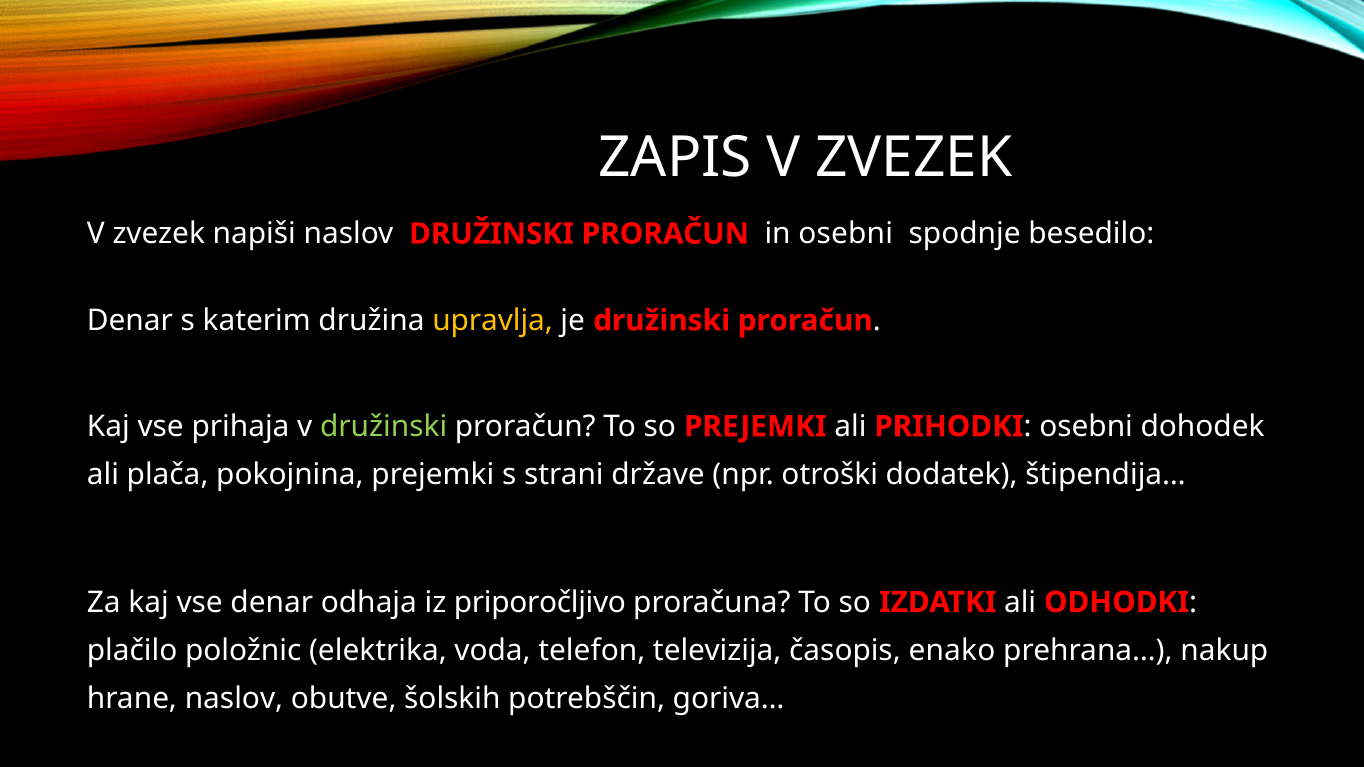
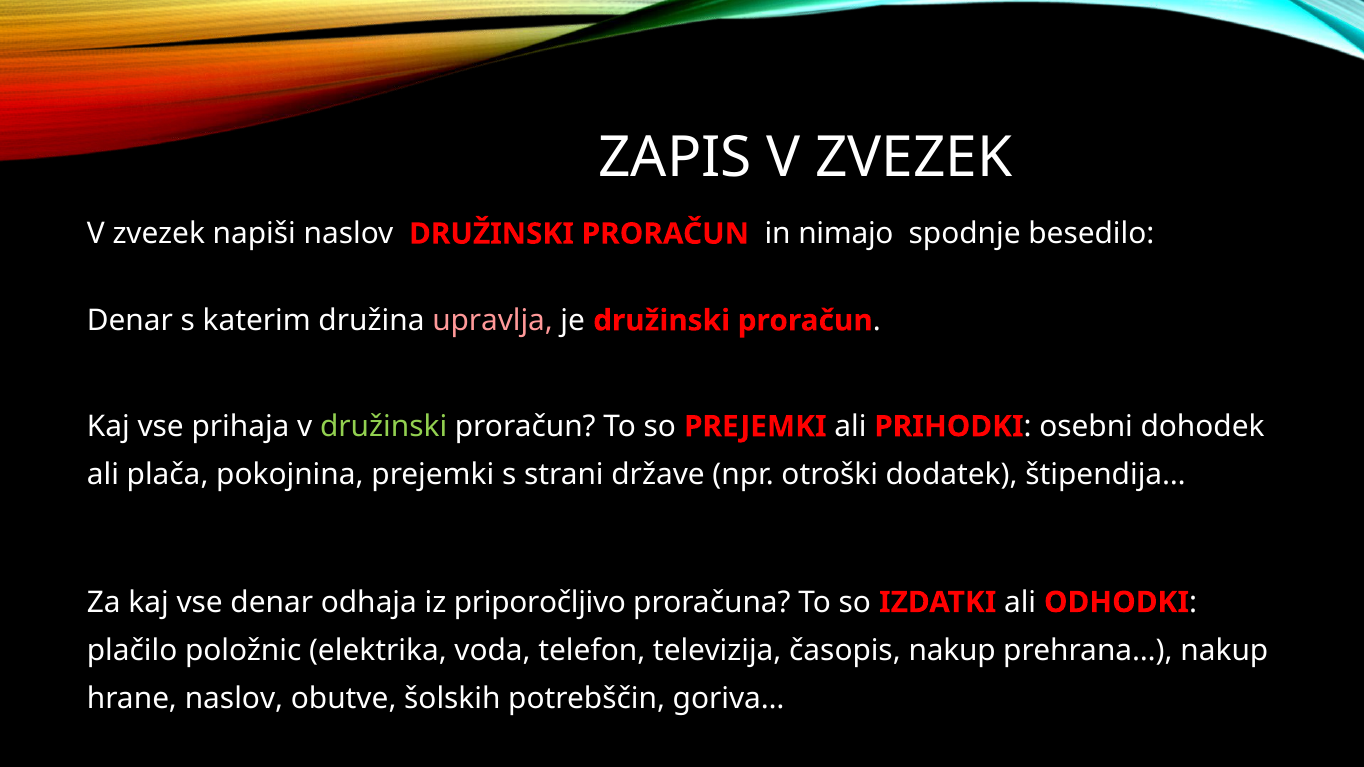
in osebni: osebni -> nimajo
upravlja colour: yellow -> pink
časopis enako: enako -> nakup
